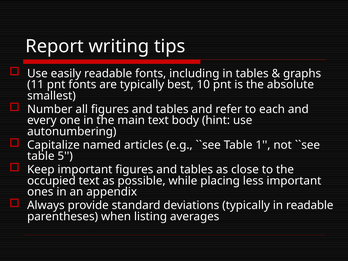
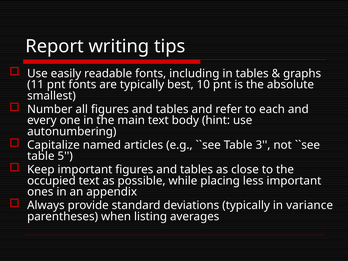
1: 1 -> 3
in readable: readable -> variance
